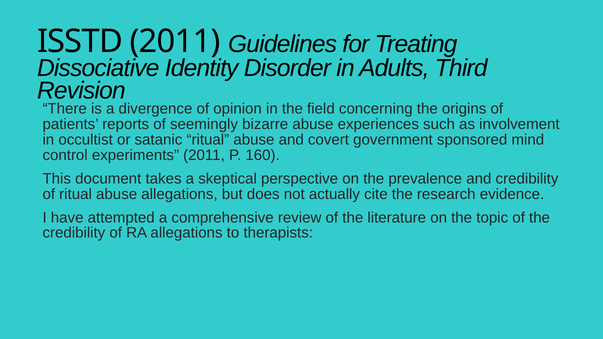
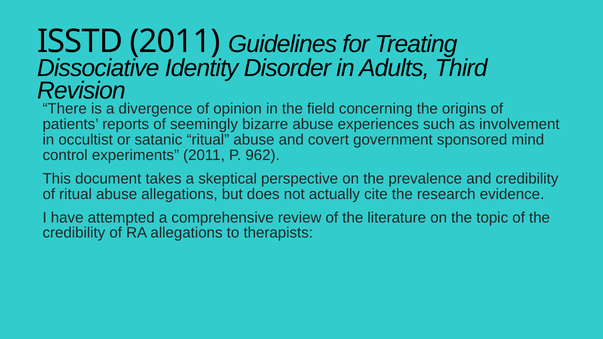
160: 160 -> 962
